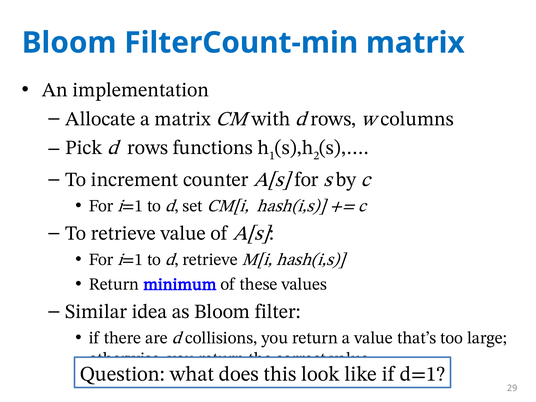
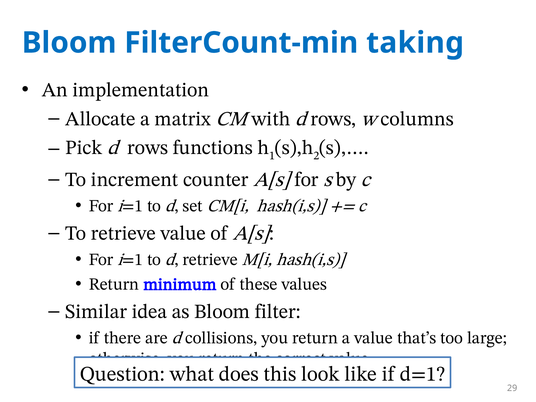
matrix at (415, 43): matrix -> taking
